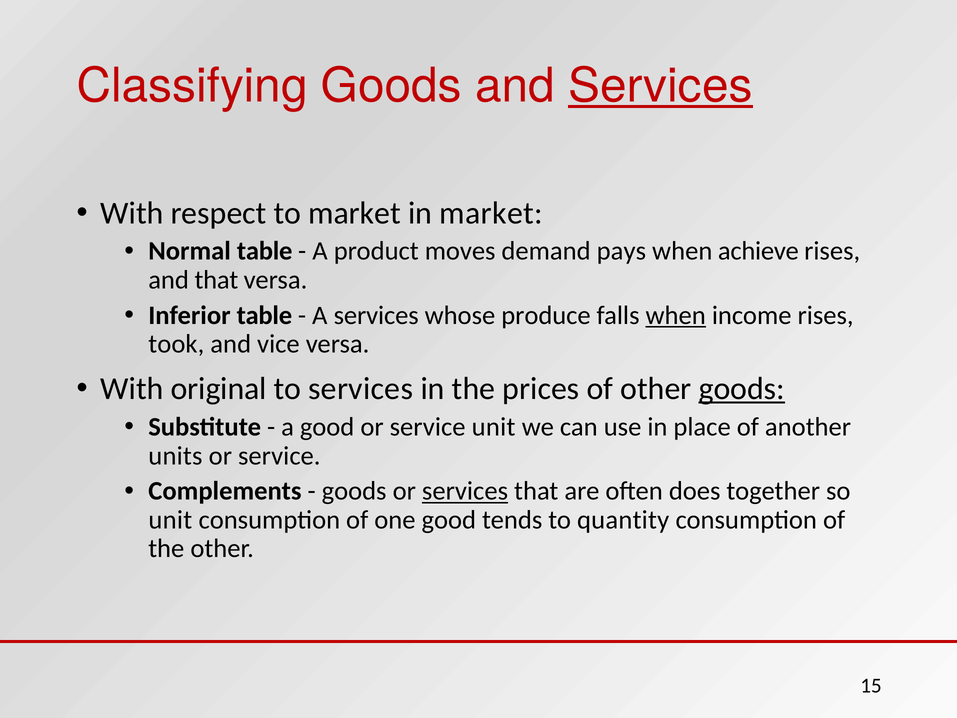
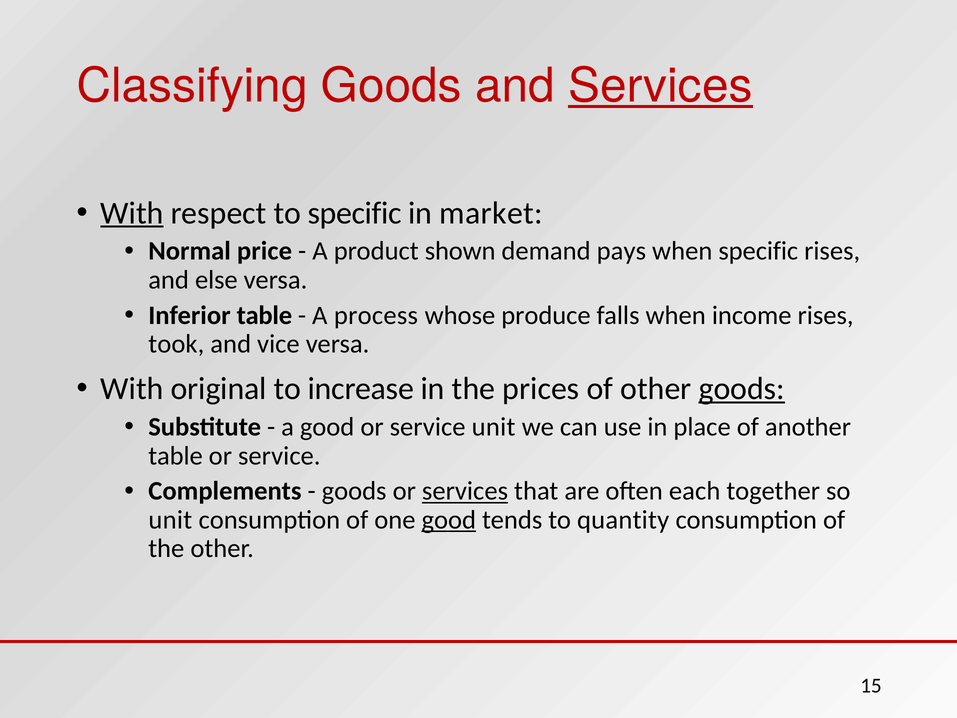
With at (132, 213) underline: none -> present
to market: market -> specific
Normal table: table -> price
moves: moves -> shown
when achieve: achieve -> specific
and that: that -> else
A services: services -> process
when at (676, 315) underline: present -> none
to services: services -> increase
units at (175, 456): units -> table
does: does -> each
good at (449, 520) underline: none -> present
